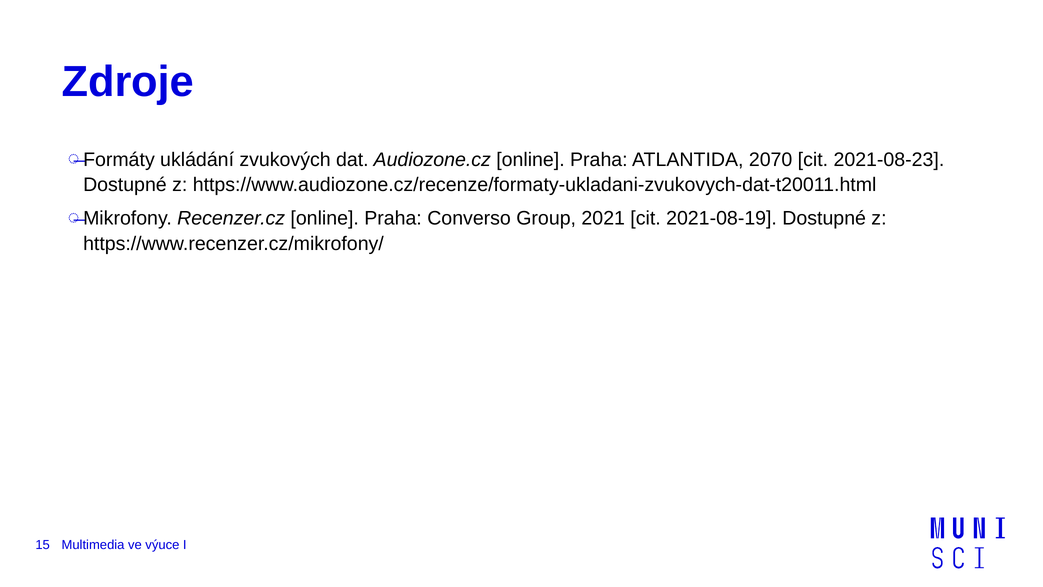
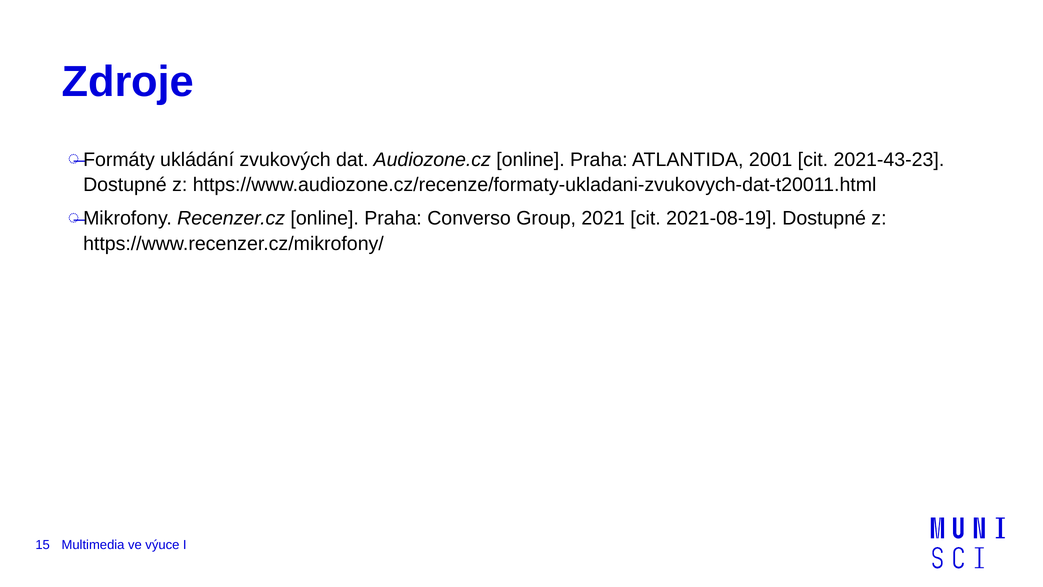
2070: 2070 -> 2001
2021-08-23: 2021-08-23 -> 2021-43-23
